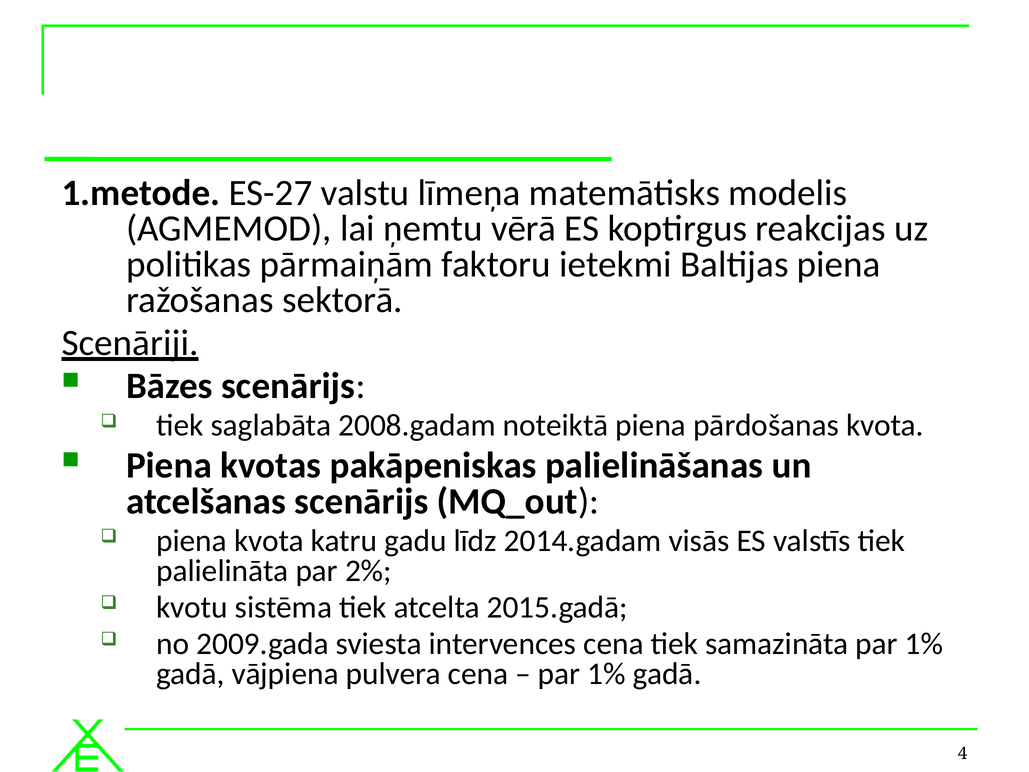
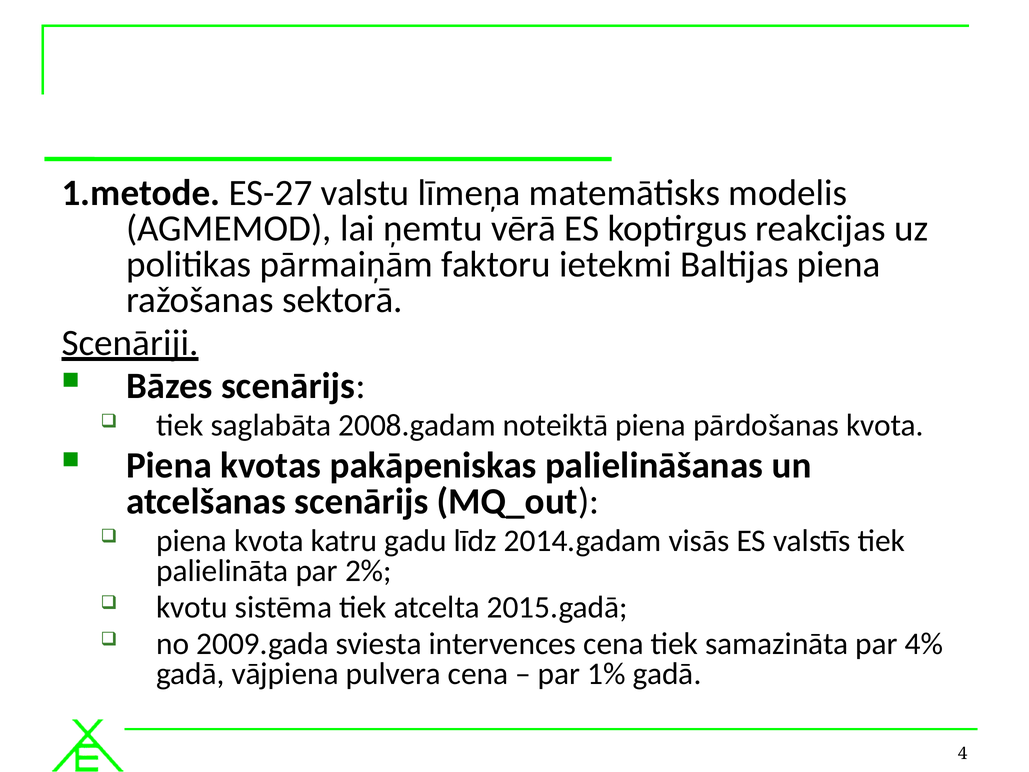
samazināta par 1%: 1% -> 4%
